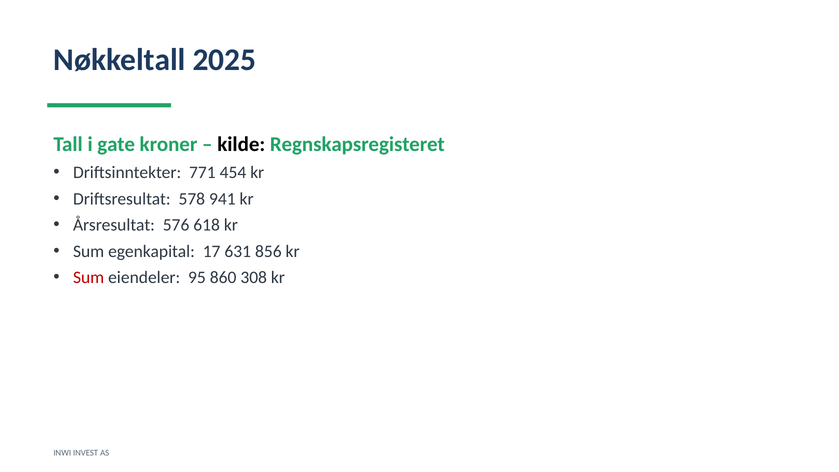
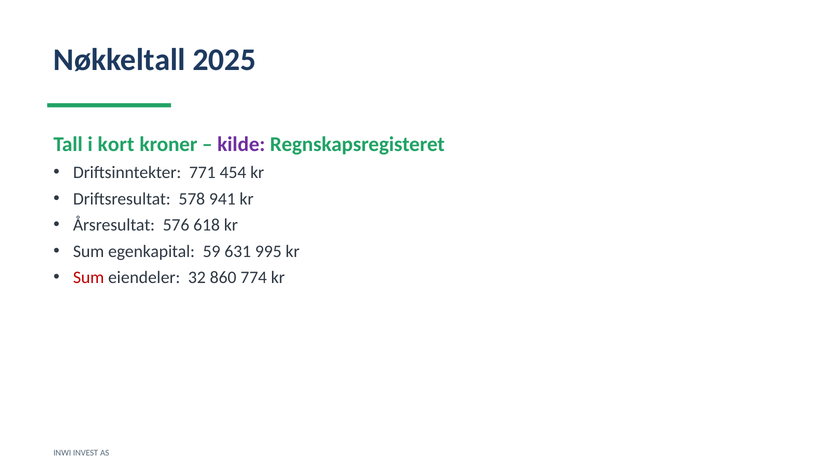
gate: gate -> kort
kilde colour: black -> purple
17: 17 -> 59
856: 856 -> 995
95: 95 -> 32
308: 308 -> 774
